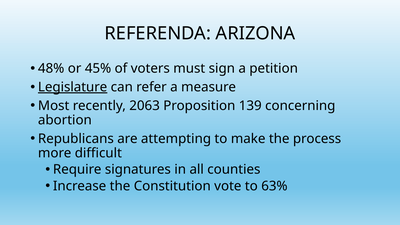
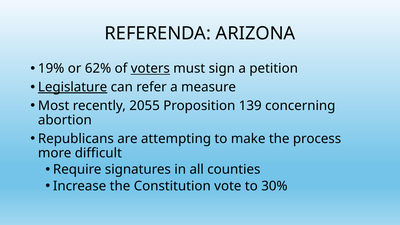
48%: 48% -> 19%
45%: 45% -> 62%
voters underline: none -> present
2063: 2063 -> 2055
63%: 63% -> 30%
